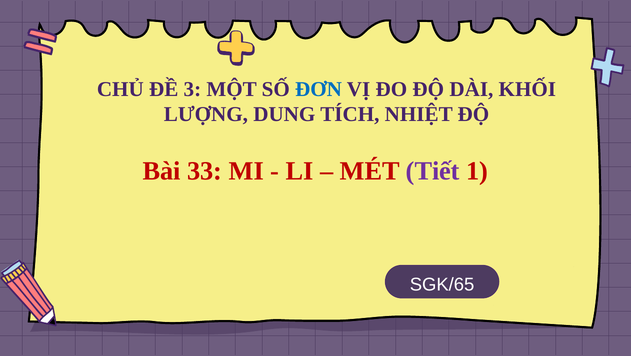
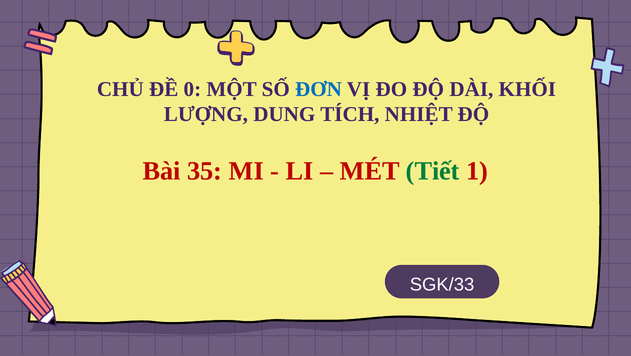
3: 3 -> 0
33: 33 -> 35
Tiết colour: purple -> green
SGK/65: SGK/65 -> SGK/33
